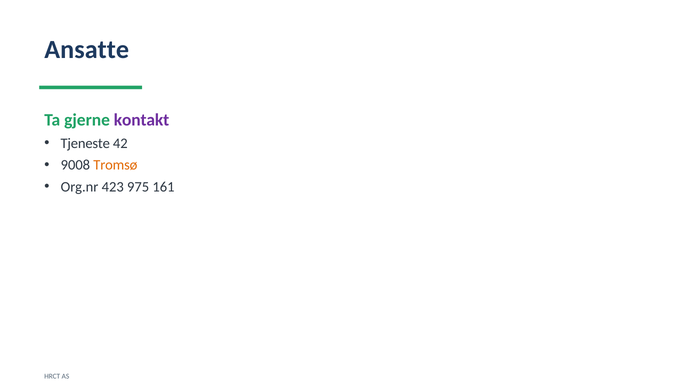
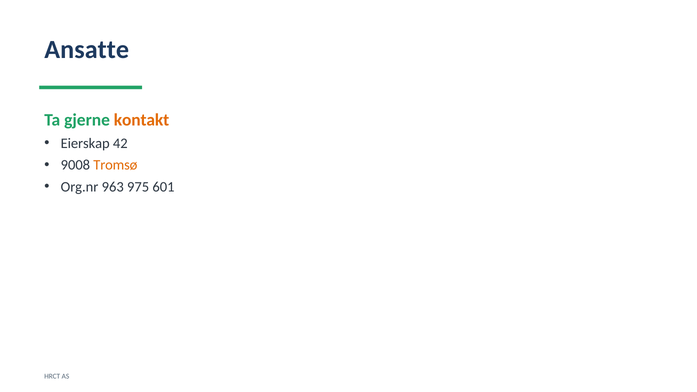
kontakt colour: purple -> orange
Tjeneste: Tjeneste -> Eierskap
423: 423 -> 963
161: 161 -> 601
